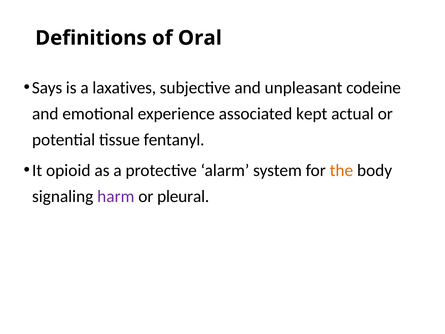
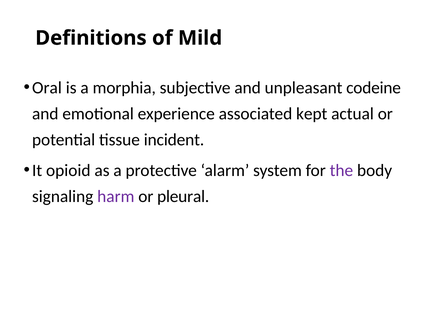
Oral: Oral -> Mild
Says: Says -> Oral
laxatives: laxatives -> morphia
fentanyl: fentanyl -> incident
the colour: orange -> purple
